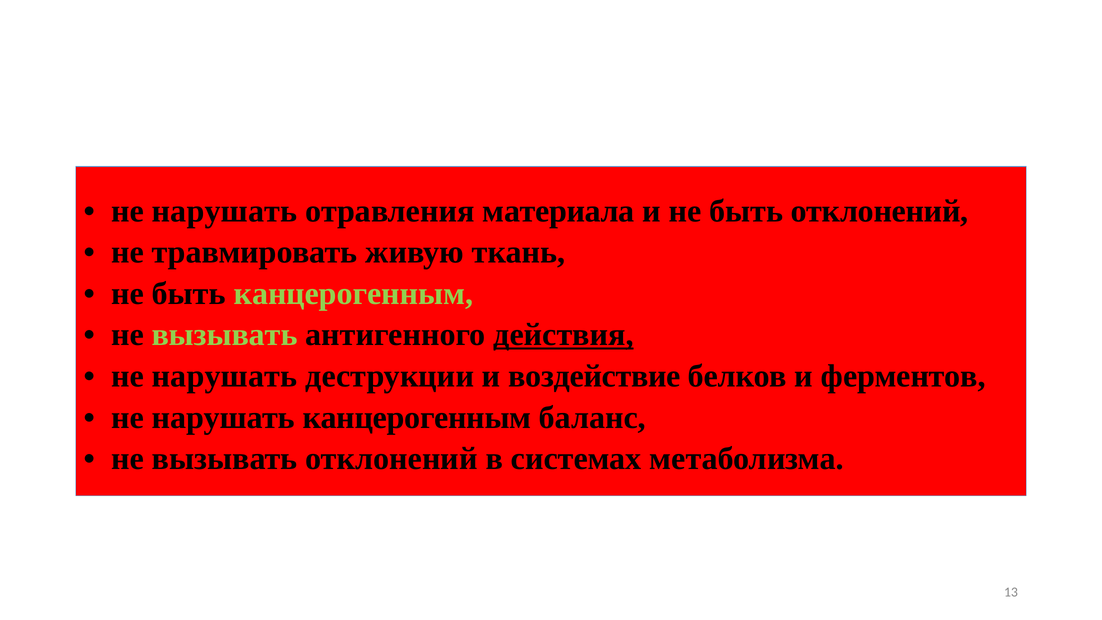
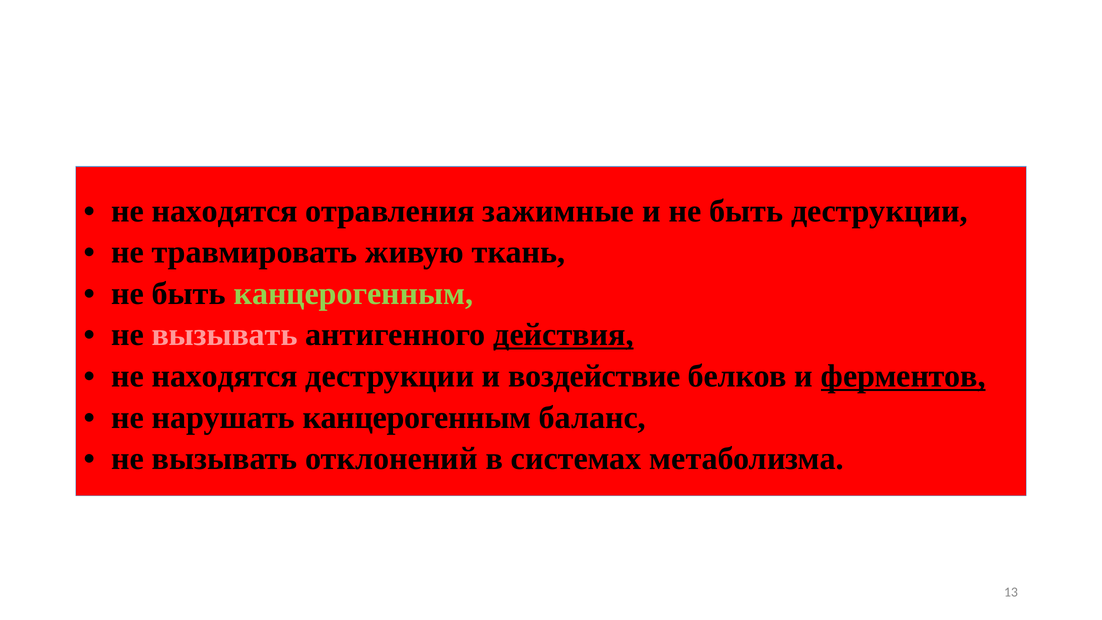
нарушать at (225, 211): нарушать -> находятся
материала: материала -> зажимные
быть отклонений: отклонений -> деструкции
вызывать at (225, 335) colour: light green -> pink
нарушать at (225, 376): нарушать -> находятся
ферментов underline: none -> present
